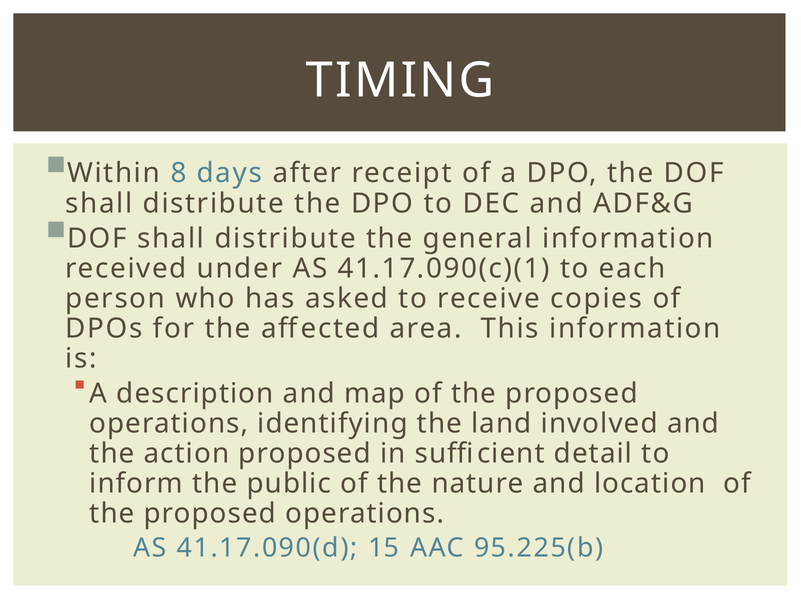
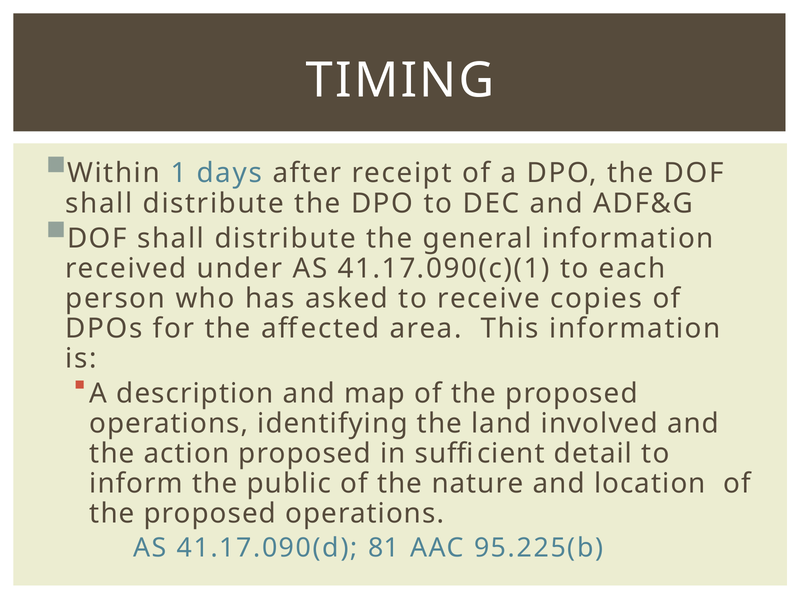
8: 8 -> 1
15: 15 -> 81
